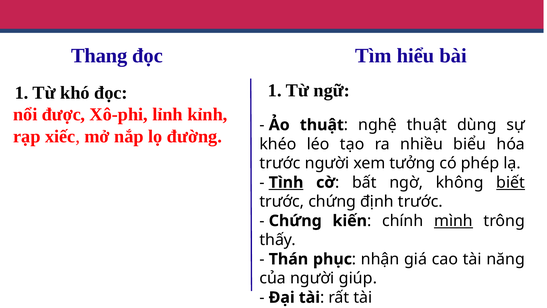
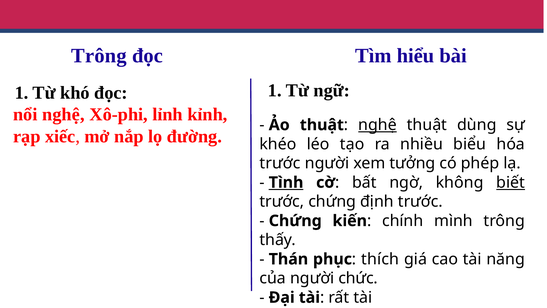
Thang at (99, 56): Thang -> Trông
nổi được: được -> nghệ
nghệ at (378, 125) underline: none -> present
mình underline: present -> none
nhận: nhận -> thích
giúp: giúp -> chức
